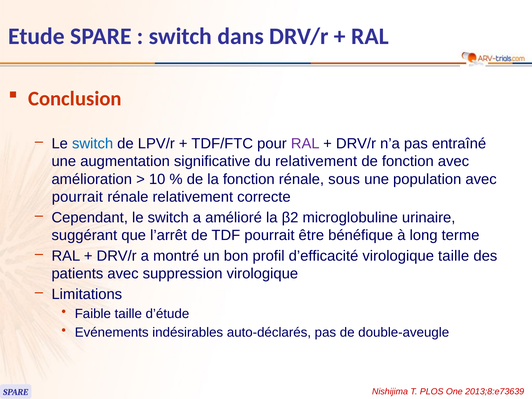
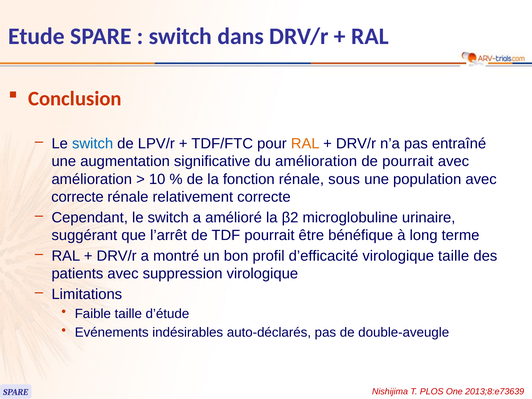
RAL at (305, 144) colour: purple -> orange
du relativement: relativement -> amélioration
de fonction: fonction -> pourrait
pourrait at (77, 197): pourrait -> correcte
